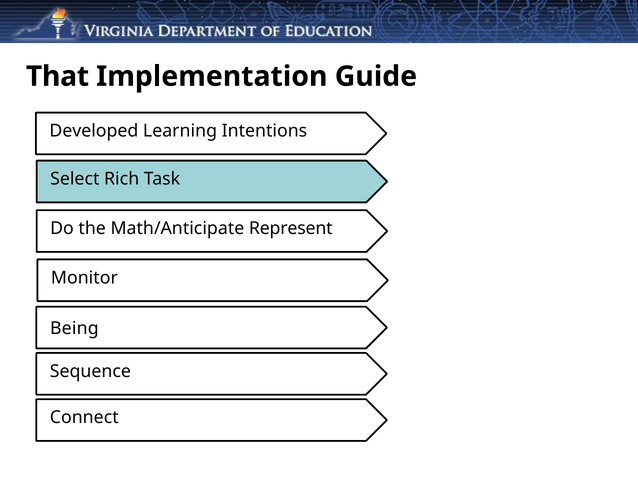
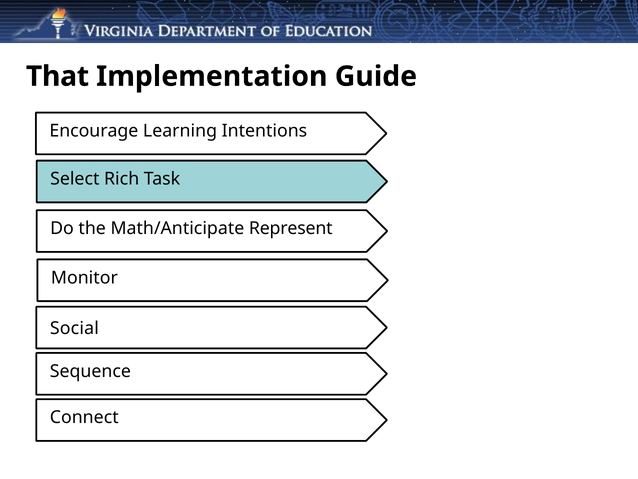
Developed: Developed -> Encourage
Being: Being -> Social
